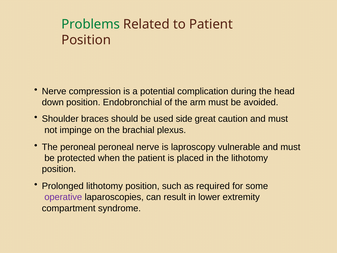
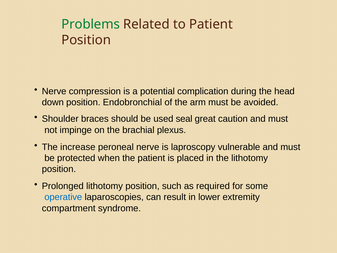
side: side -> seal
The peroneal: peroneal -> increase
operative colour: purple -> blue
